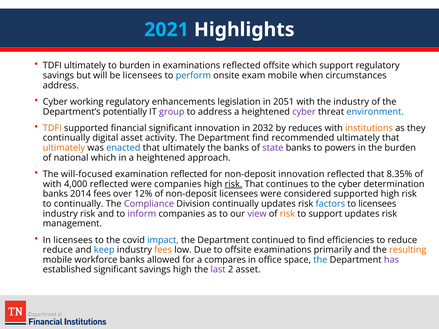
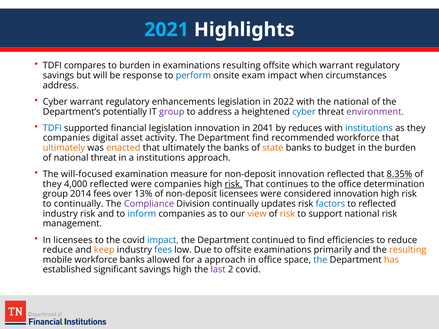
TDFI ultimately: ultimately -> compares
examinations reflected: reflected -> resulting
which support: support -> warrant
be licensees: licensees -> response
exam mobile: mobile -> impact
Cyber working: working -> warrant
2051: 2051 -> 2022
the industry: industry -> national
cyber at (304, 112) colour: purple -> blue
environment colour: blue -> purple
TDFI at (52, 128) colour: orange -> blue
financial significant: significant -> legislation
2032: 2032 -> 2041
institutions at (369, 128) colour: orange -> blue
continually at (66, 138): continually -> companies
recommended ultimately: ultimately -> workforce
enacted colour: blue -> orange
state colour: purple -> orange
powers: powers -> budget
national which: which -> threat
in a heightened: heightened -> institutions
examination reflected: reflected -> measure
8.35% underline: none -> present
with at (52, 184): with -> they
the cyber: cyber -> office
banks at (55, 194): banks -> group
12%: 12% -> 13%
considered supported: supported -> innovation
to licensees: licensees -> reflected
inform colour: purple -> blue
view colour: purple -> orange
support updates: updates -> national
keep colour: blue -> orange
fees at (163, 250) colour: orange -> blue
a compares: compares -> approach
has colour: purple -> orange
2 asset: asset -> covid
